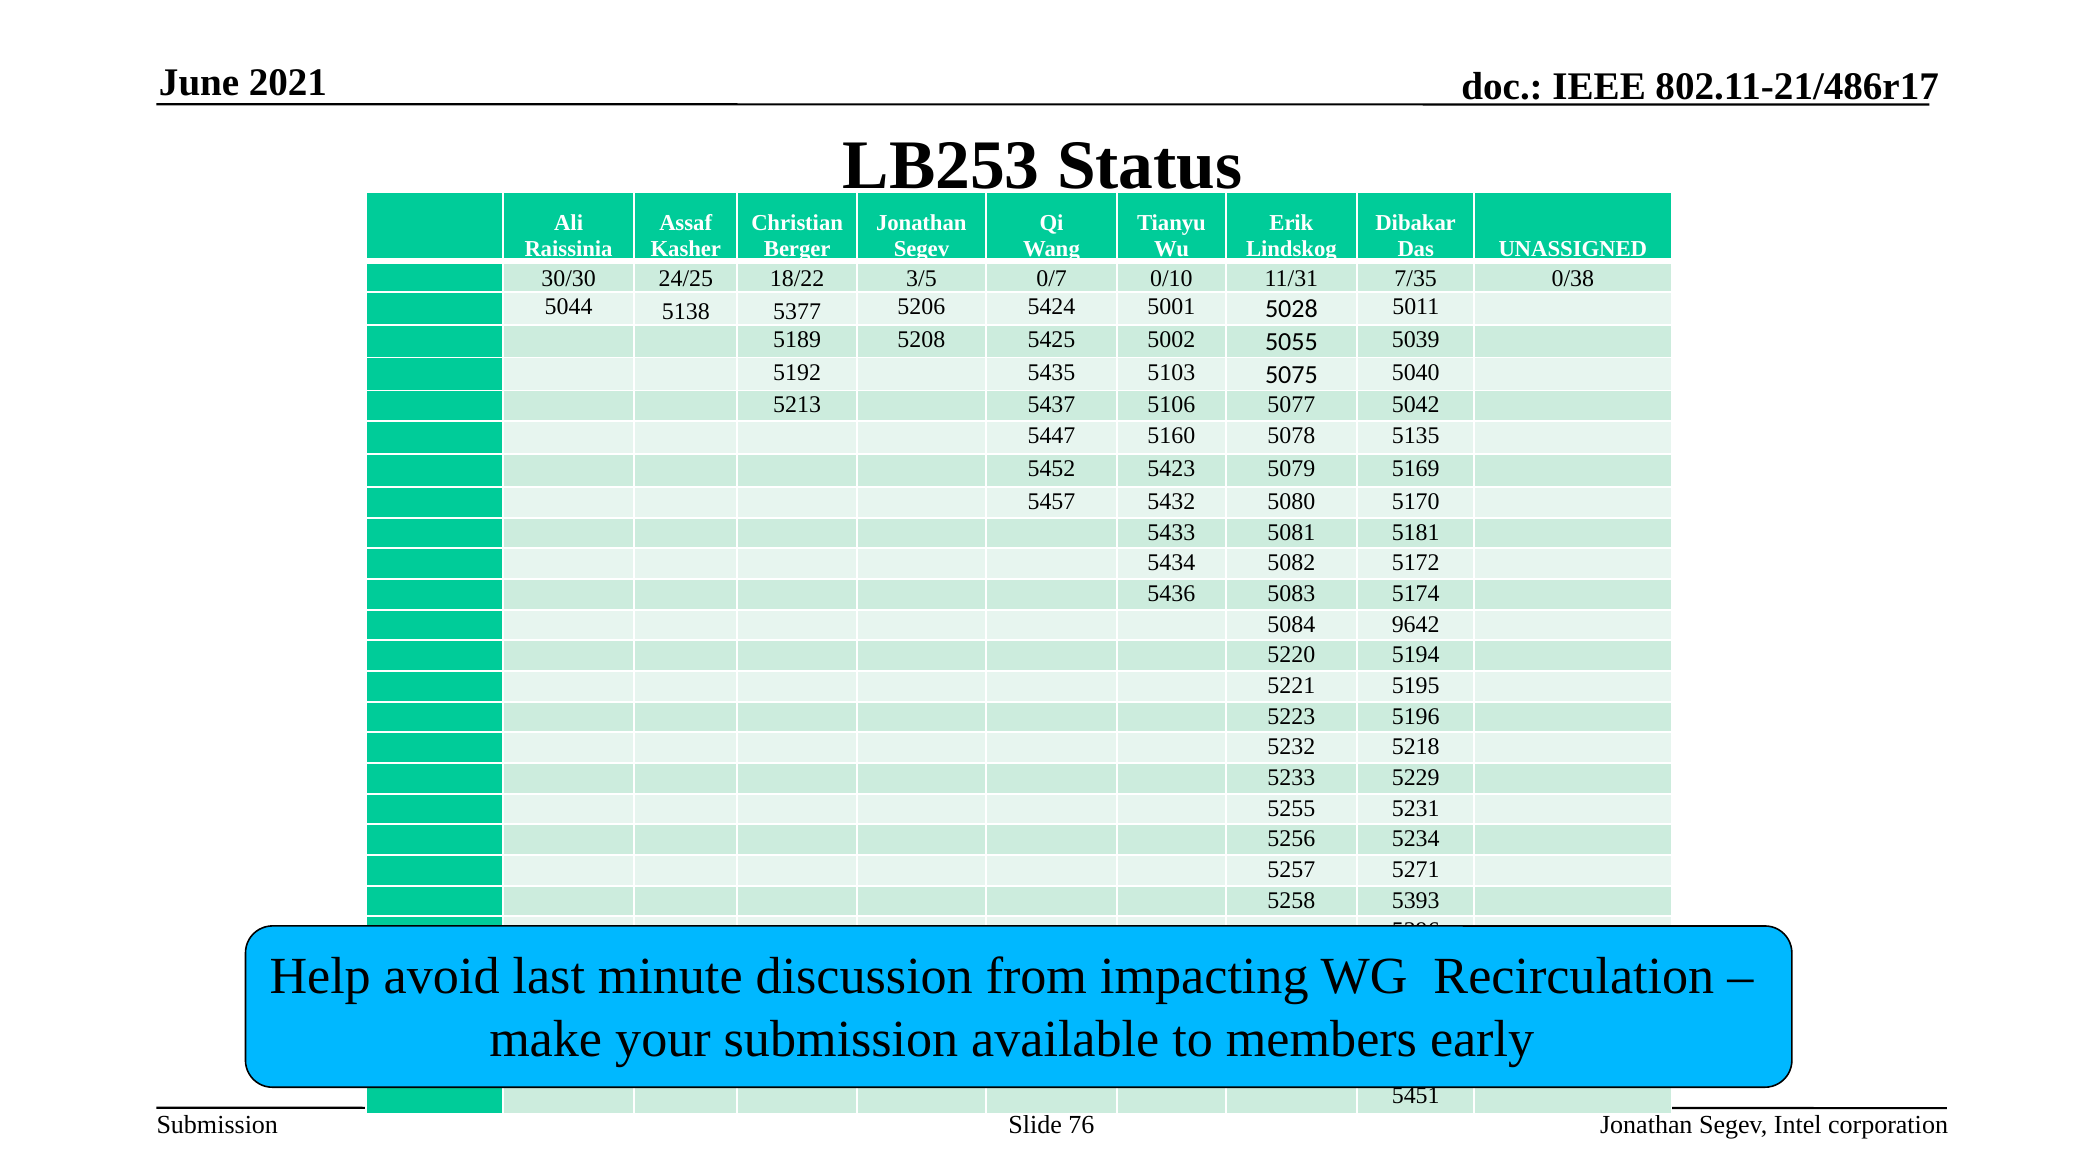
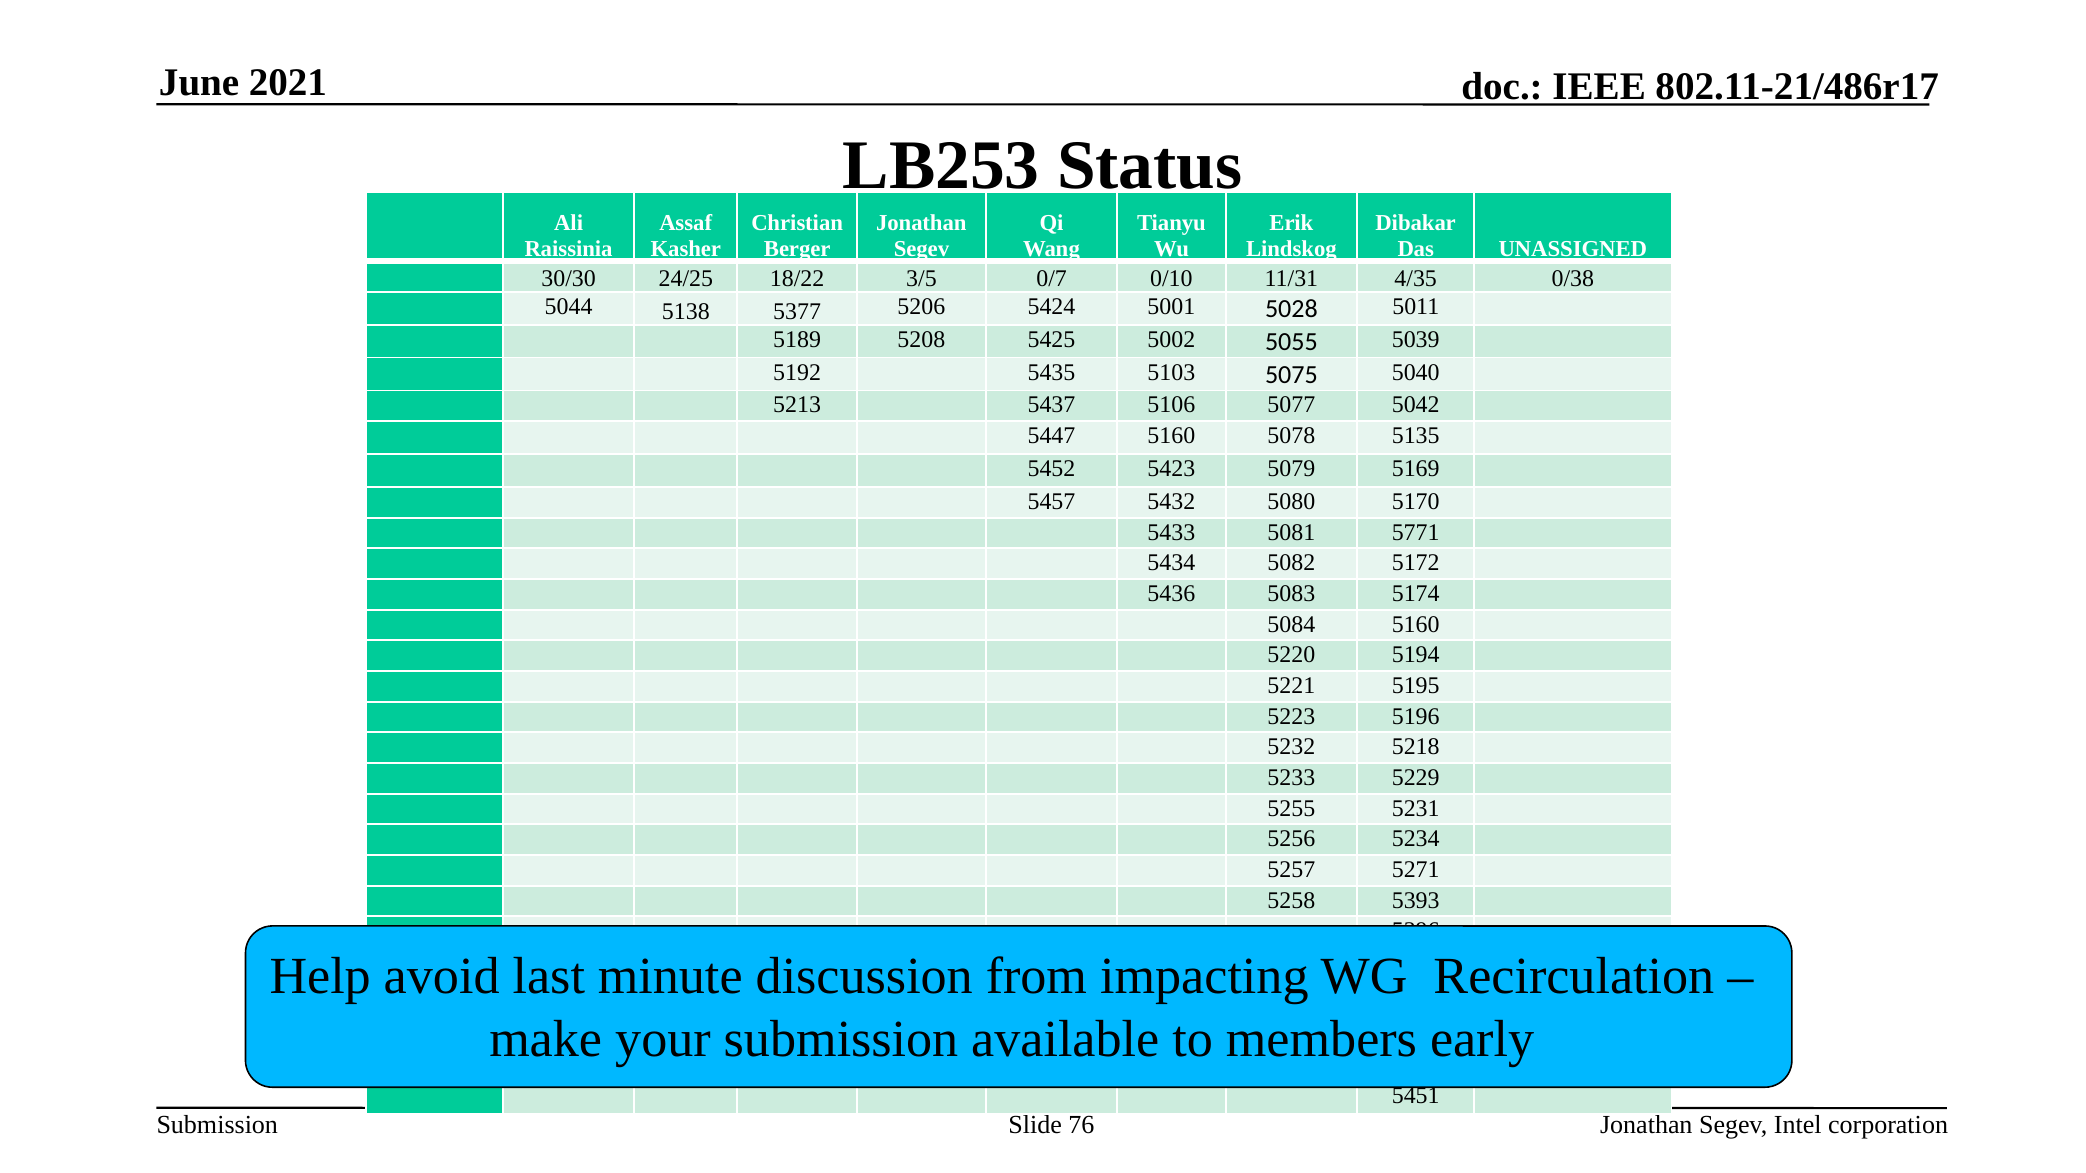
7/35: 7/35 -> 4/35
5181: 5181 -> 5771
5084 9642: 9642 -> 5160
